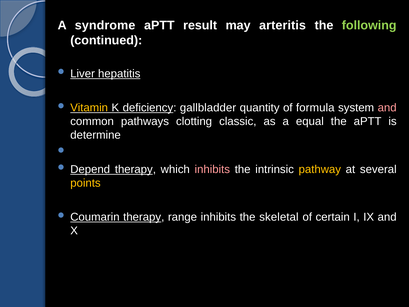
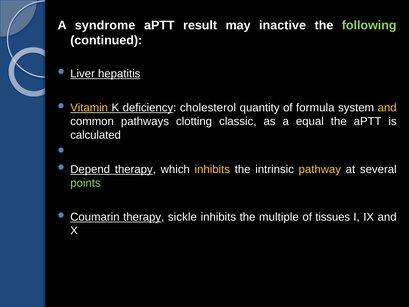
arteritis: arteritis -> inactive
gallbladder: gallbladder -> cholesterol
and at (387, 108) colour: pink -> yellow
determine: determine -> calculated
inhibits at (212, 169) colour: pink -> yellow
points colour: yellow -> light green
range: range -> sickle
skeletal: skeletal -> multiple
certain: certain -> tissues
